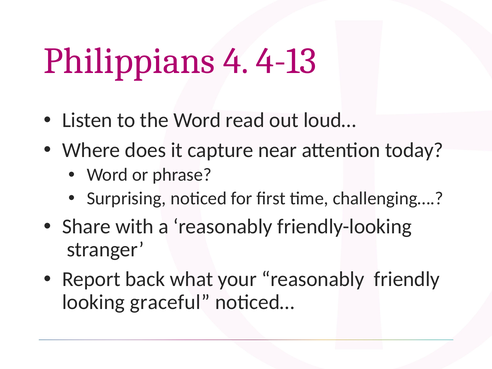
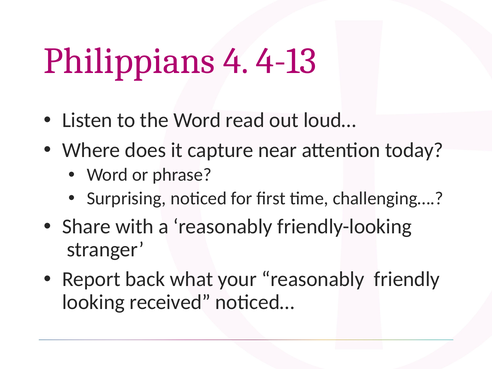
graceful: graceful -> received
